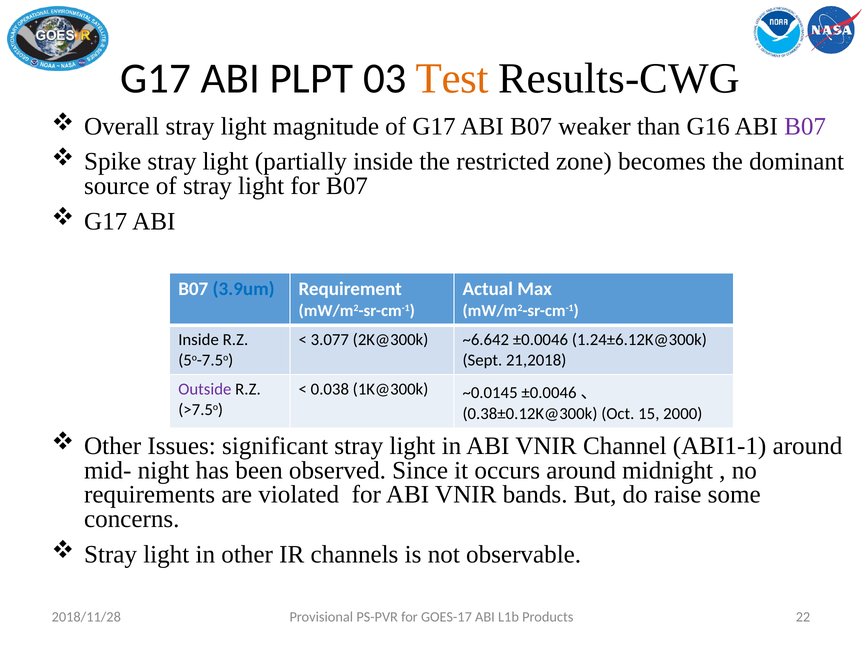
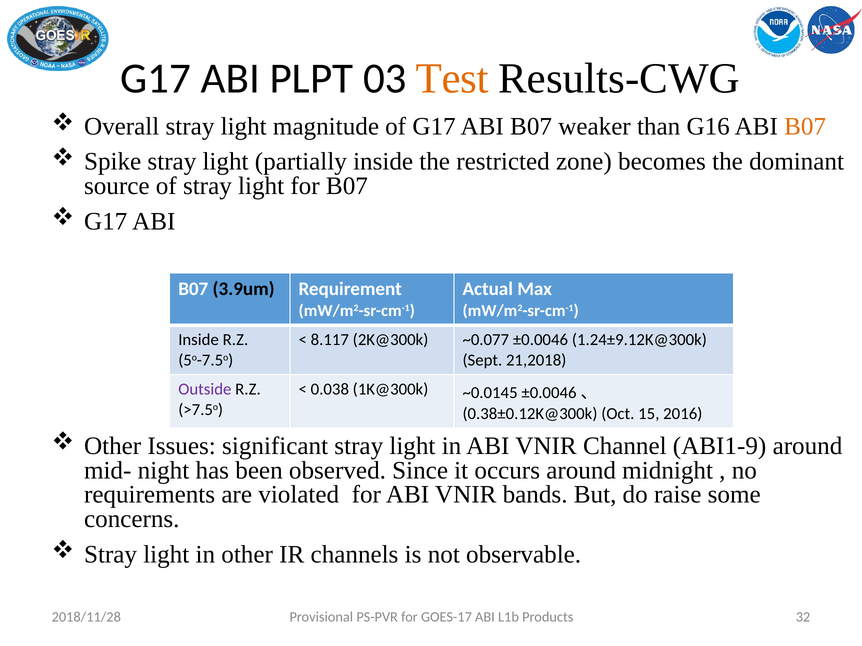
B07 at (805, 127) colour: purple -> orange
3.9um colour: blue -> black
3.077: 3.077 -> 8.117
~6.642: ~6.642 -> ~0.077
1.24±6.12K@300k: 1.24±6.12K@300k -> 1.24±9.12K@300k
2000: 2000 -> 2016
ABI1-1: ABI1-1 -> ABI1-9
22: 22 -> 32
